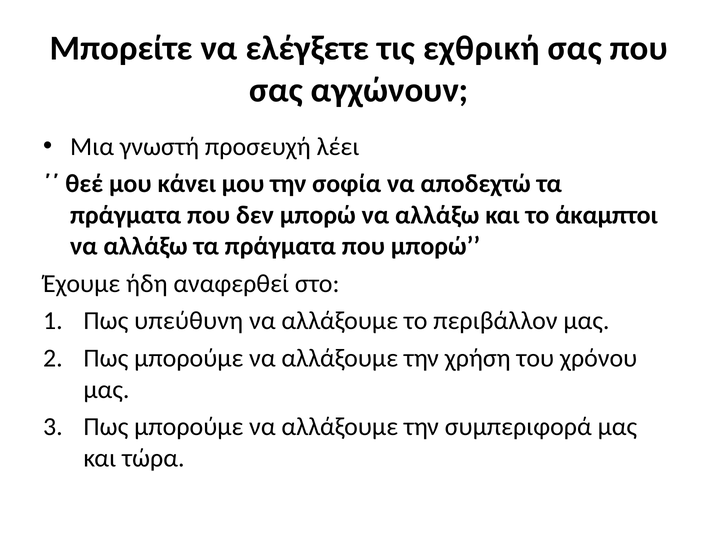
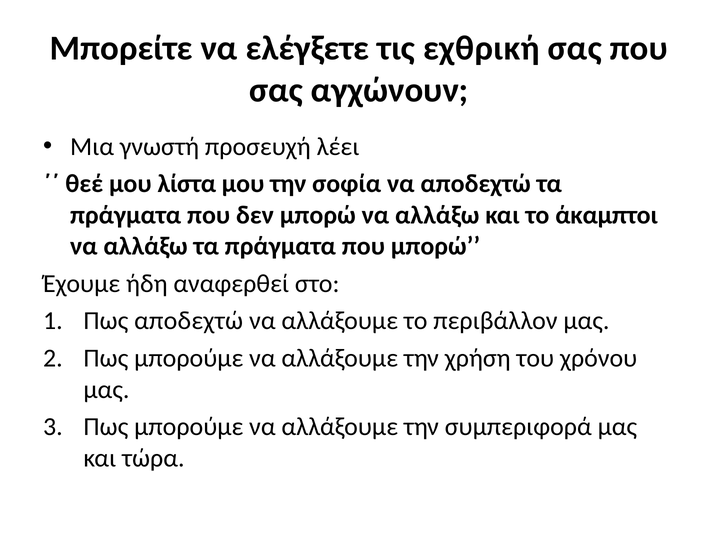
κάνει: κάνει -> λίστα
Πως υπεύθυνη: υπεύθυνη -> αποδεχτώ
